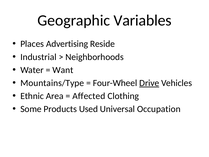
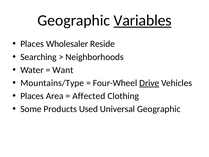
Variables underline: none -> present
Advertising: Advertising -> Wholesaler
Industrial: Industrial -> Searching
Ethnic at (32, 96): Ethnic -> Places
Universal Occupation: Occupation -> Geographic
